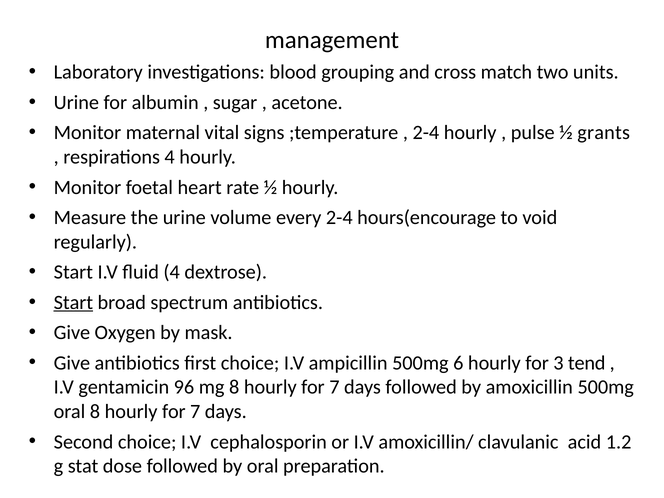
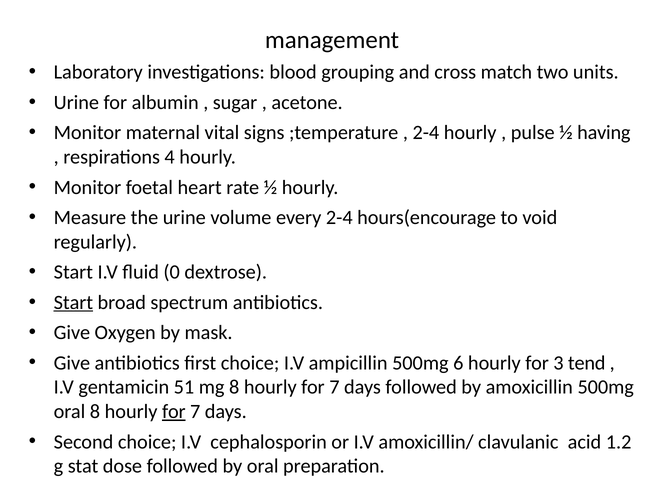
grants: grants -> having
fluid 4: 4 -> 0
96: 96 -> 51
for at (174, 412) underline: none -> present
